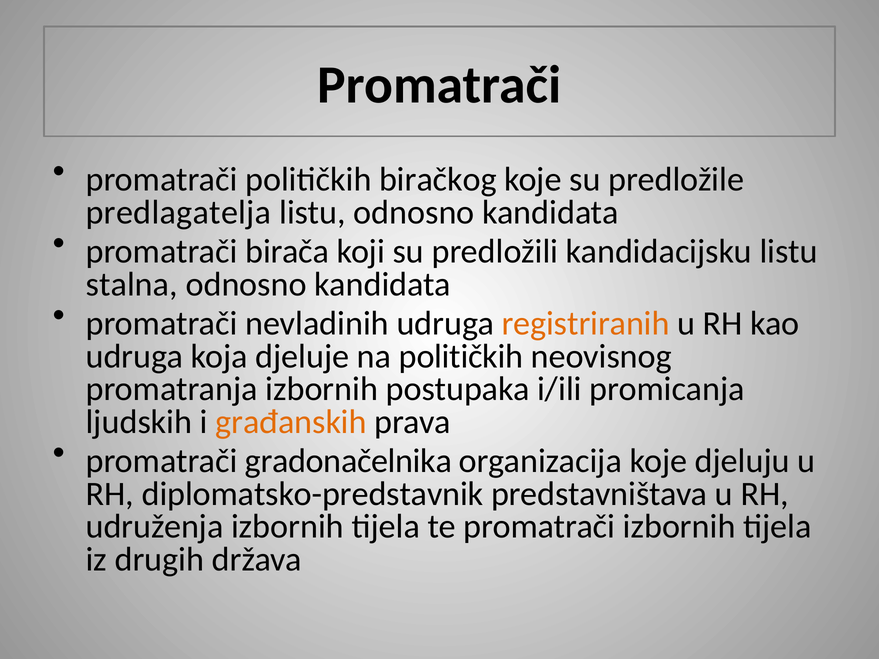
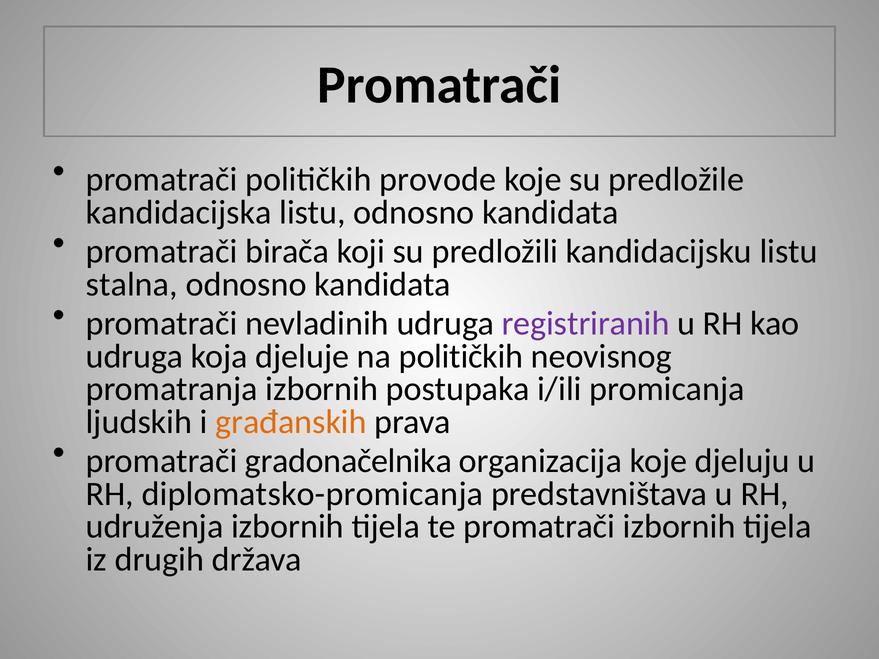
biračkog: biračkog -> provode
predlagatelja: predlagatelja -> kandidacijska
registriranih colour: orange -> purple
diplomatsko-predstavnik: diplomatsko-predstavnik -> diplomatsko-promicanja
